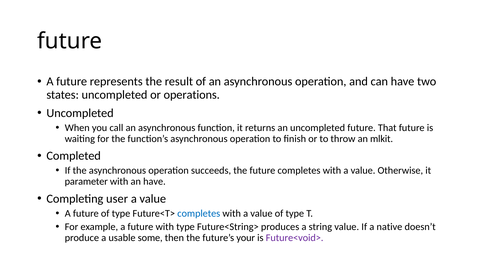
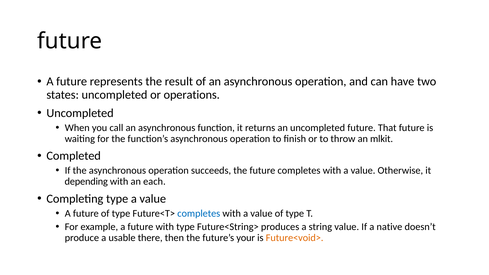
parameter: parameter -> depending
an have: have -> each
Completing user: user -> type
some: some -> there
Future<void> colour: purple -> orange
